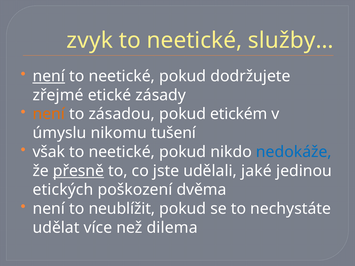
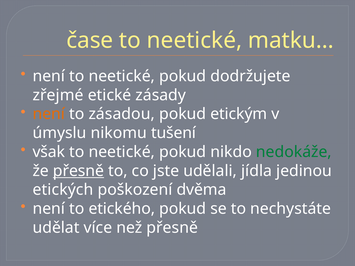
zvyk: zvyk -> čase
služby…: služby… -> matku…
není at (49, 76) underline: present -> none
etickém: etickém -> etickým
nedokáže colour: blue -> green
jaké: jaké -> jídla
neublížit: neublížit -> etického
než dilema: dilema -> přesně
